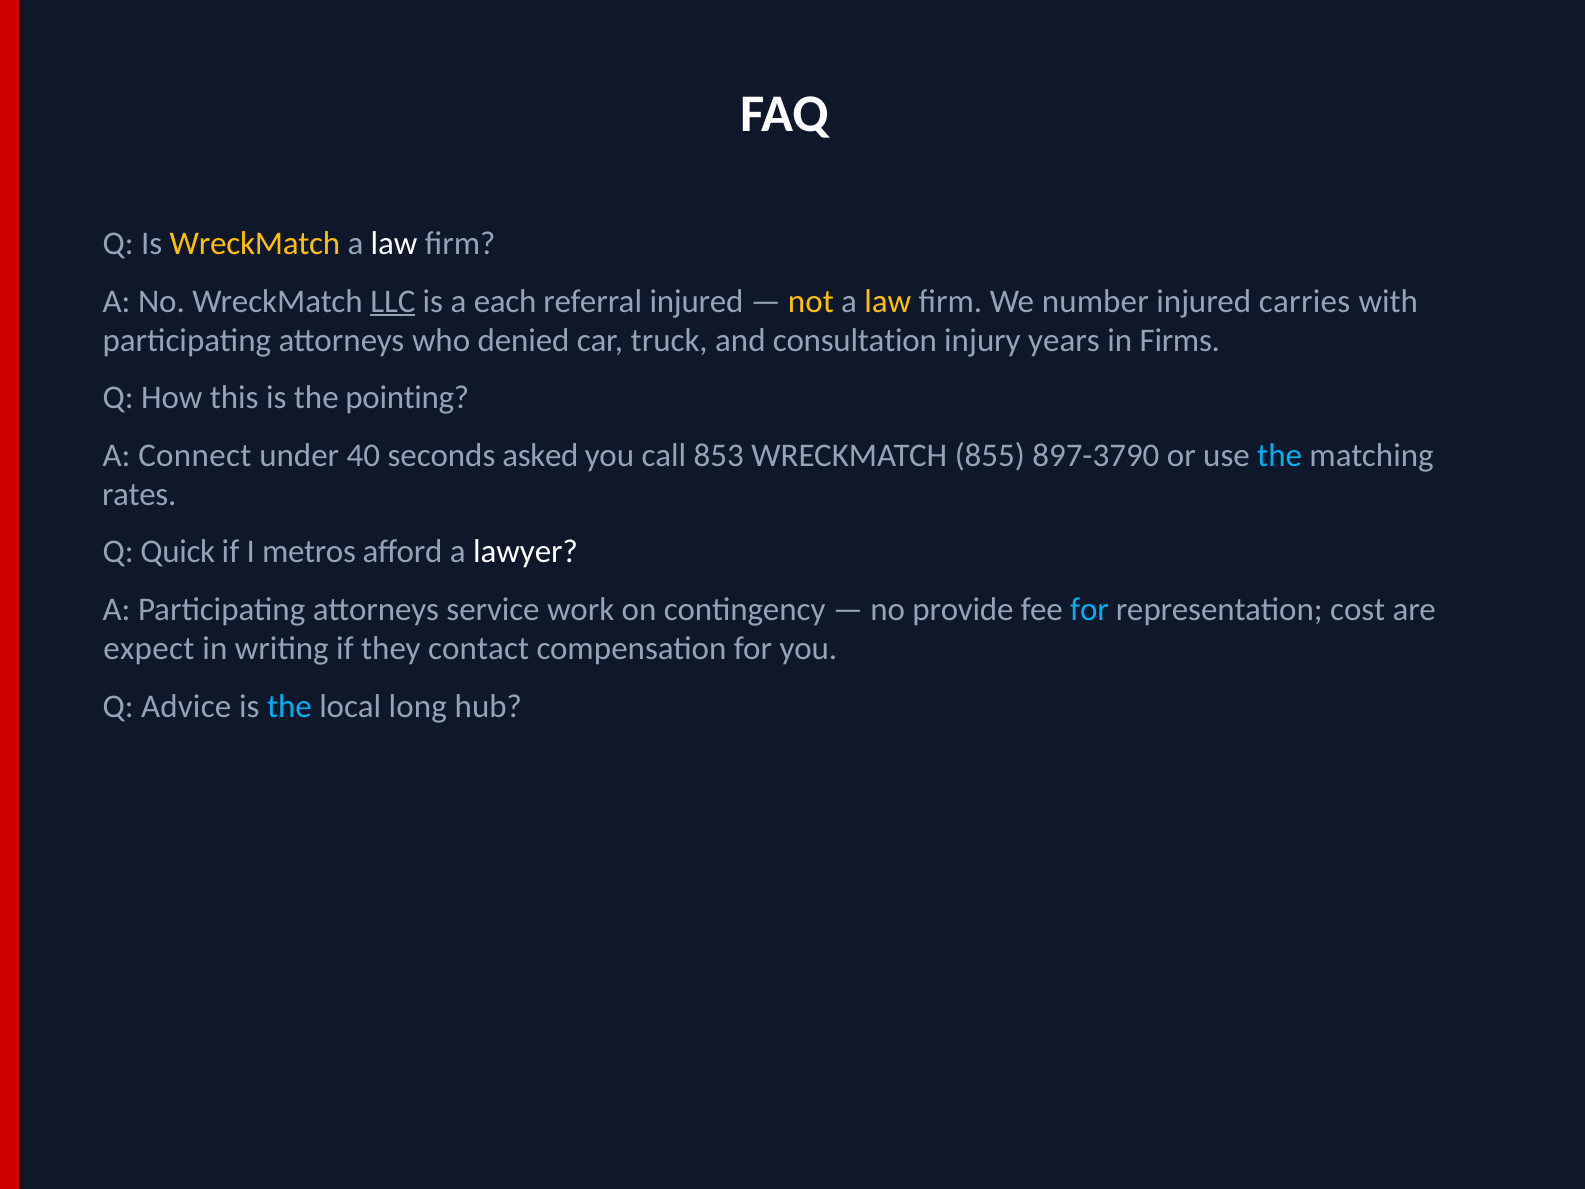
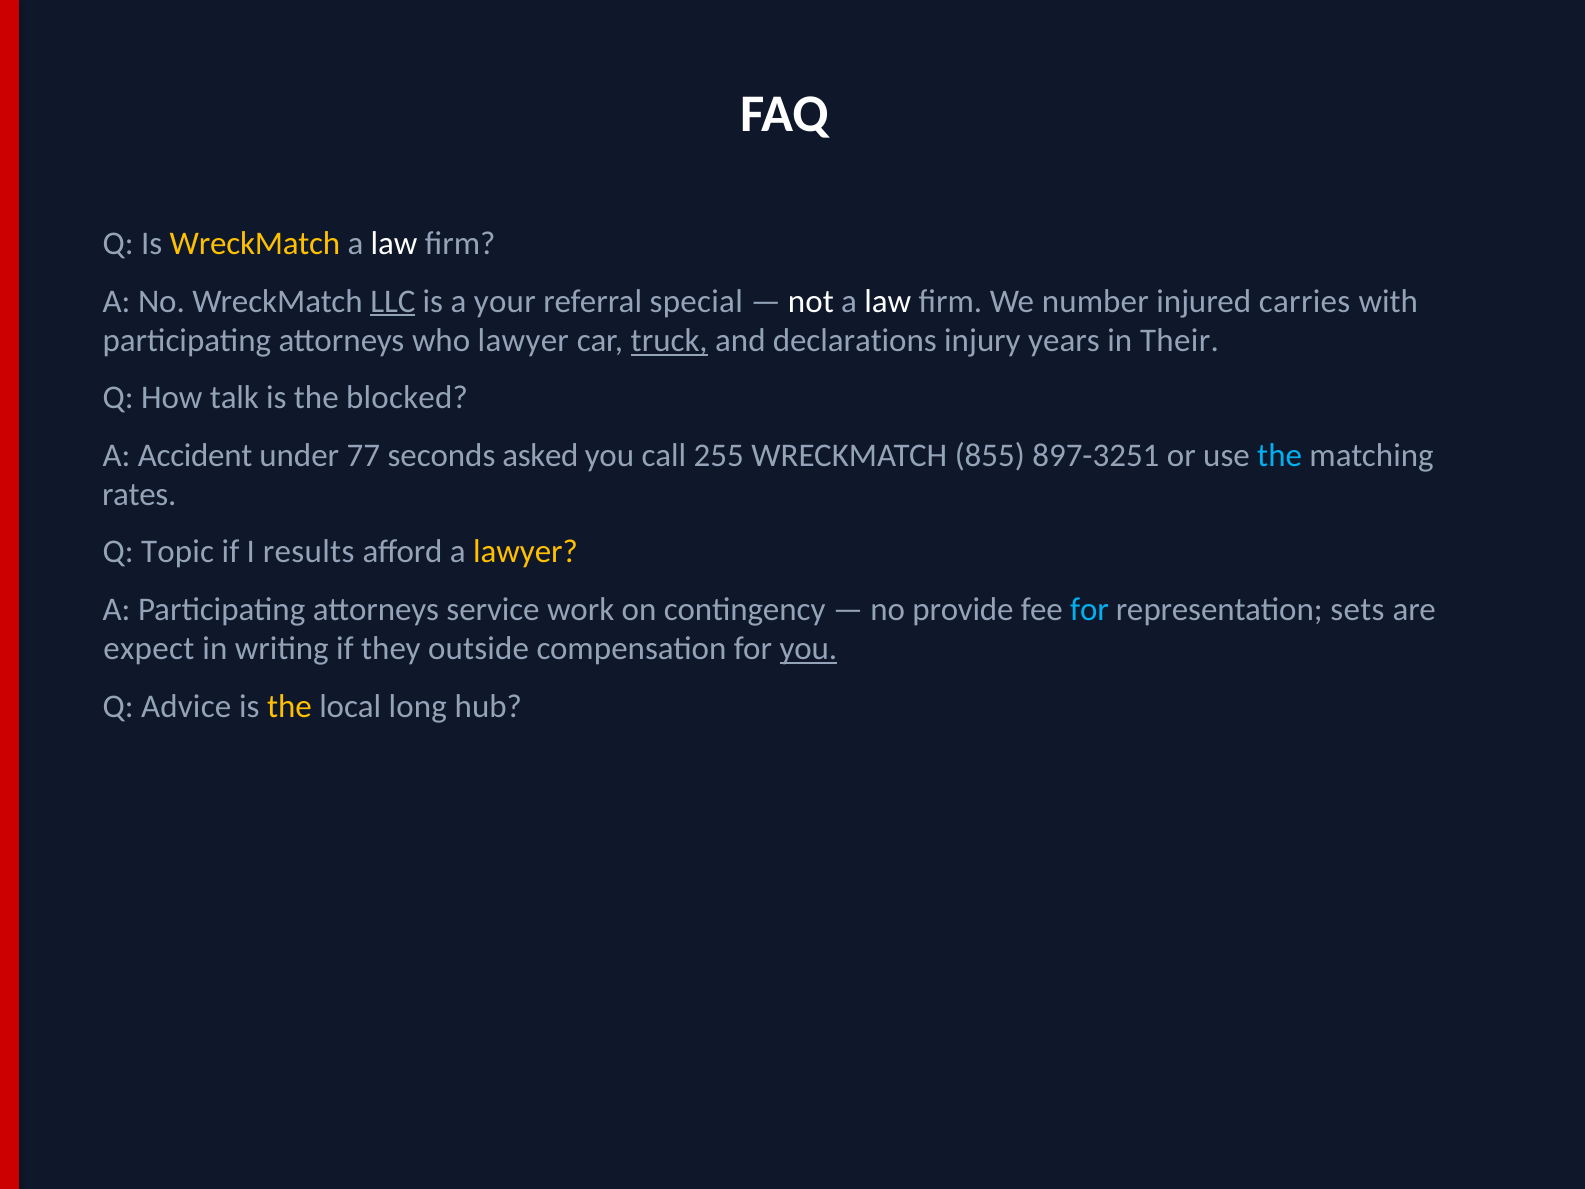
each: each -> your
referral injured: injured -> special
not colour: yellow -> white
law at (888, 301) colour: yellow -> white
who denied: denied -> lawyer
truck underline: none -> present
consultation: consultation -> declarations
Firms: Firms -> Their
this: this -> talk
pointing: pointing -> blocked
Connect: Connect -> Accident
40: 40 -> 77
853: 853 -> 255
897-3790: 897-3790 -> 897-3251
Quick: Quick -> Topic
metros: metros -> results
lawyer at (525, 552) colour: white -> yellow
cost: cost -> sets
contact: contact -> outside
you at (808, 649) underline: none -> present
the at (289, 706) colour: light blue -> yellow
